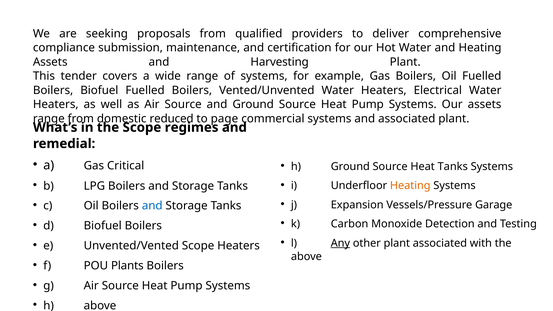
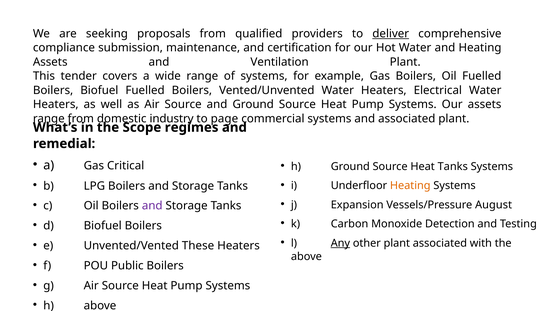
deliver underline: none -> present
Harvesting: Harvesting -> Ventilation
reduced: reduced -> industry
Garage: Garage -> August
and at (152, 206) colour: blue -> purple
Unvented/Vented Scope: Scope -> These
Plants: Plants -> Public
